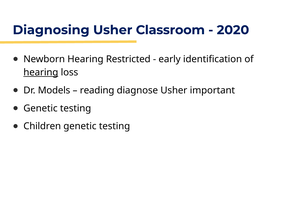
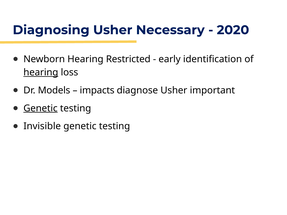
Classroom: Classroom -> Necessary
reading: reading -> impacts
Genetic at (40, 108) underline: none -> present
Children: Children -> Invisible
